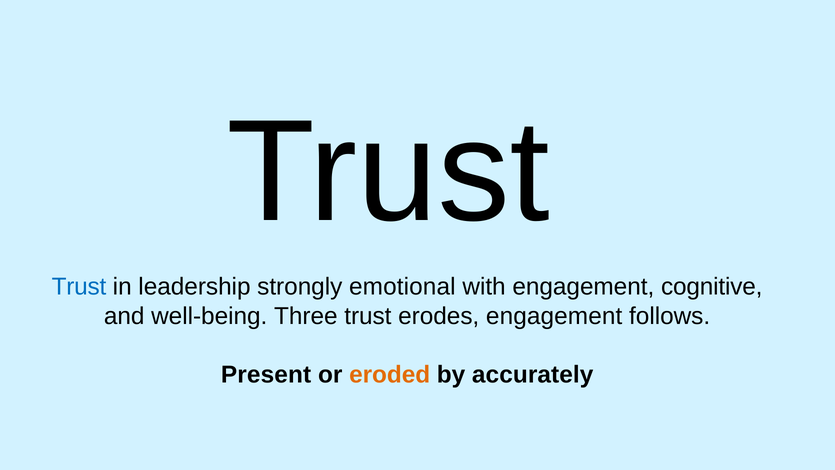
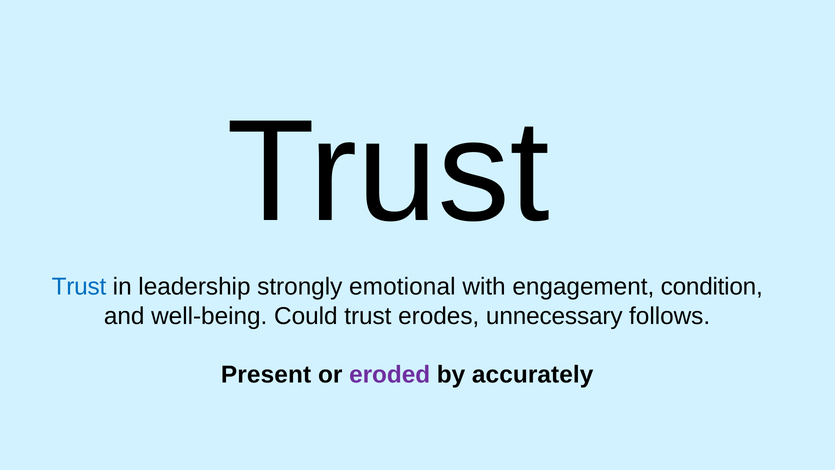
cognitive: cognitive -> condition
Three: Three -> Could
erodes engagement: engagement -> unnecessary
eroded colour: orange -> purple
